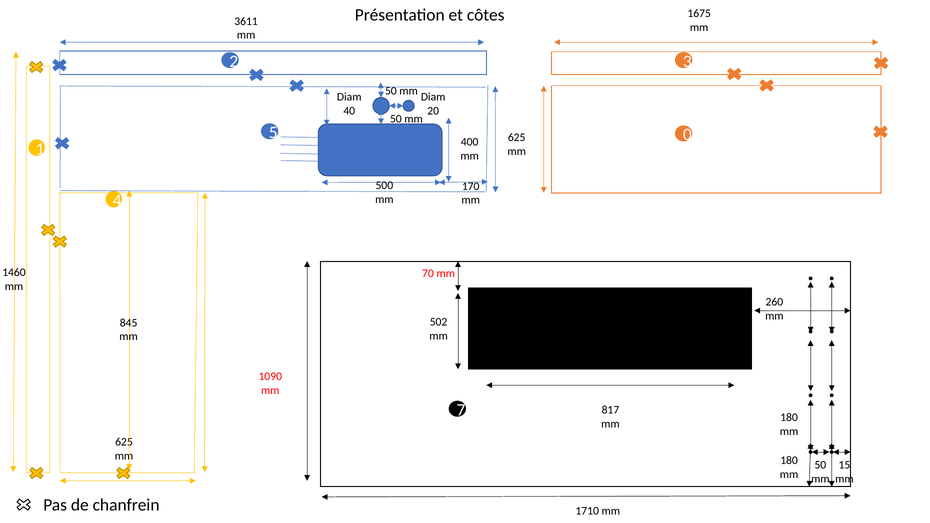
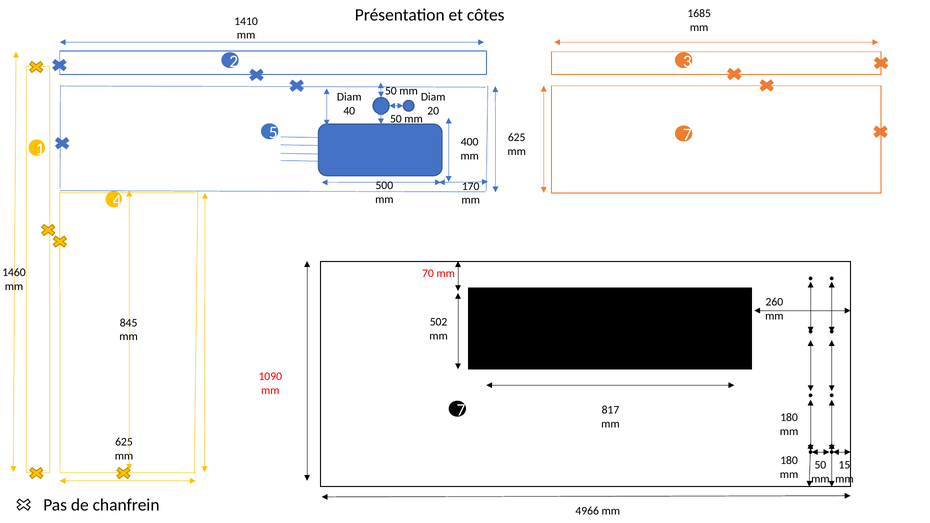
1675: 1675 -> 1685
3611: 3611 -> 1410
5 0: 0 -> 7
1710: 1710 -> 4966
